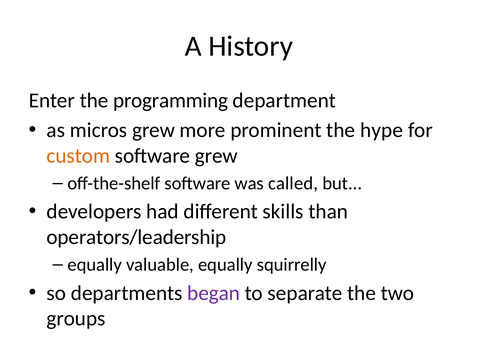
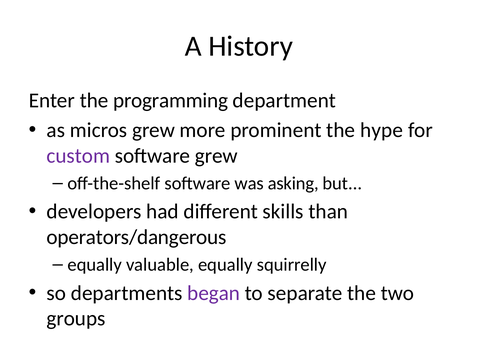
custom colour: orange -> purple
called: called -> asking
operators/leadership: operators/leadership -> operators/dangerous
